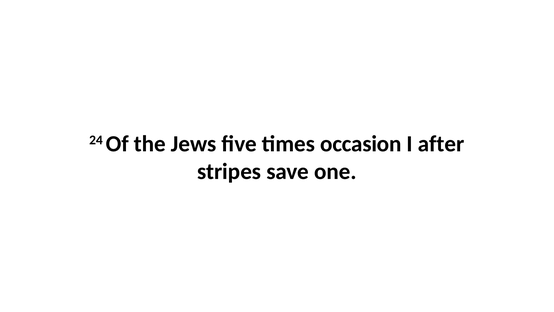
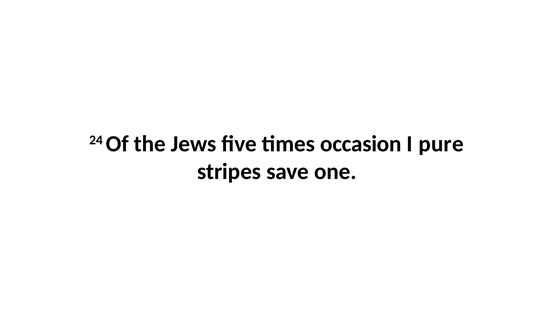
after: after -> pure
